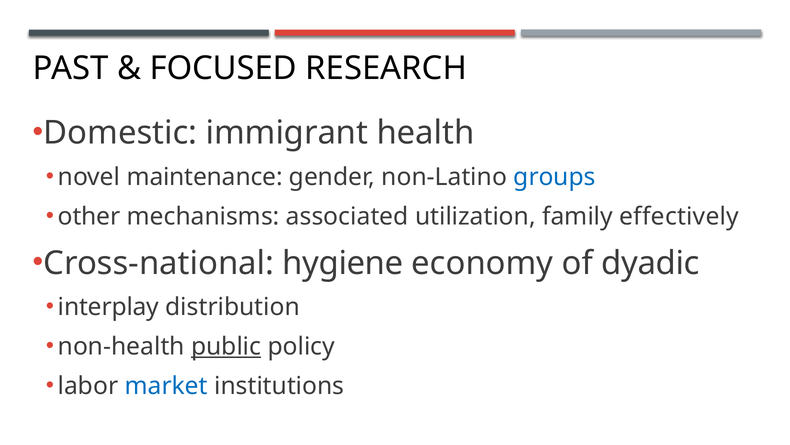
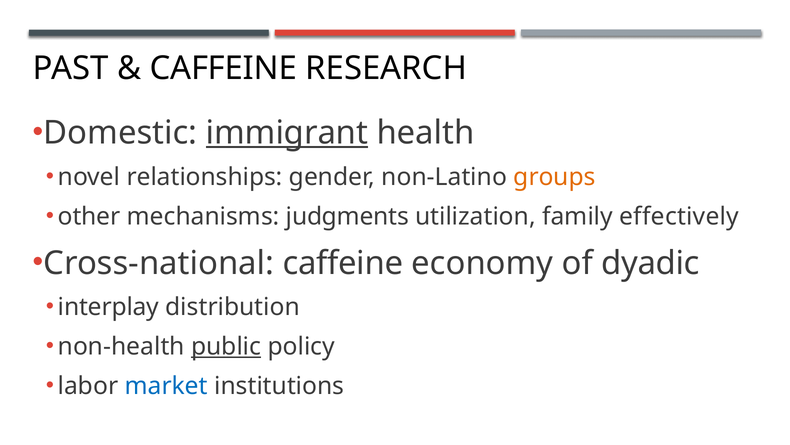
FOCUSED at (223, 68): FOCUSED -> CAFFEINE
immigrant underline: none -> present
maintenance: maintenance -> relationships
groups colour: blue -> orange
associated: associated -> judgments
Cross-national hygiene: hygiene -> caffeine
